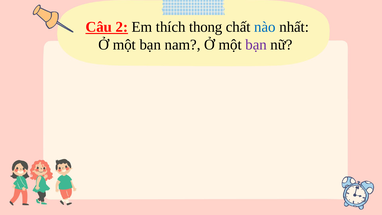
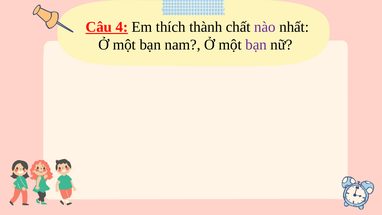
2: 2 -> 4
thong: thong -> thành
nào colour: blue -> purple
